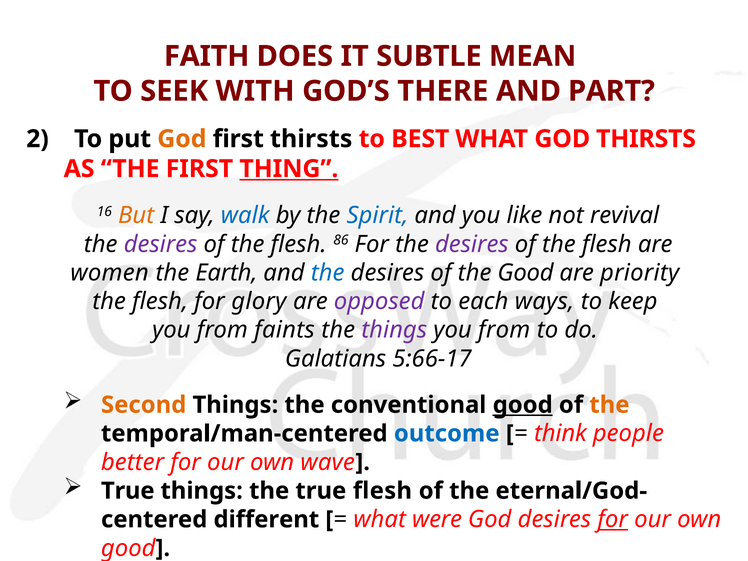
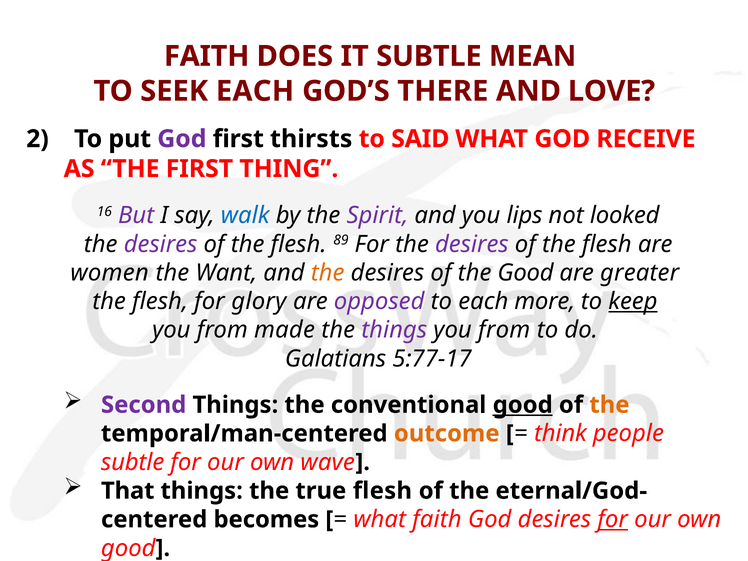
SEEK WITH: WITH -> EACH
PART: PART -> LOVE
God at (182, 139) colour: orange -> purple
BEST: BEST -> SAID
GOD THIRSTS: THIRSTS -> RECEIVE
THING underline: present -> none
But colour: orange -> purple
Spirit colour: blue -> purple
like: like -> lips
revival: revival -> looked
86: 86 -> 89
Earth: Earth -> Want
the at (328, 273) colour: blue -> orange
priority: priority -> greater
ways: ways -> more
keep underline: none -> present
faints: faints -> made
5:66-17: 5:66-17 -> 5:77-17
Second colour: orange -> purple
outcome colour: blue -> orange
better at (133, 462): better -> subtle
True at (128, 491): True -> That
different: different -> becomes
what were: were -> faith
